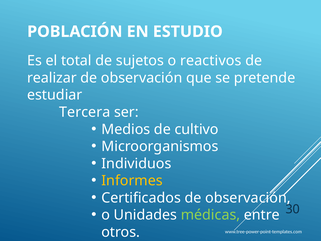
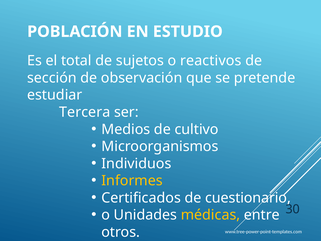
realizar: realizar -> sección
Certificados de observación: observación -> cuestionario
médicas colour: light green -> yellow
